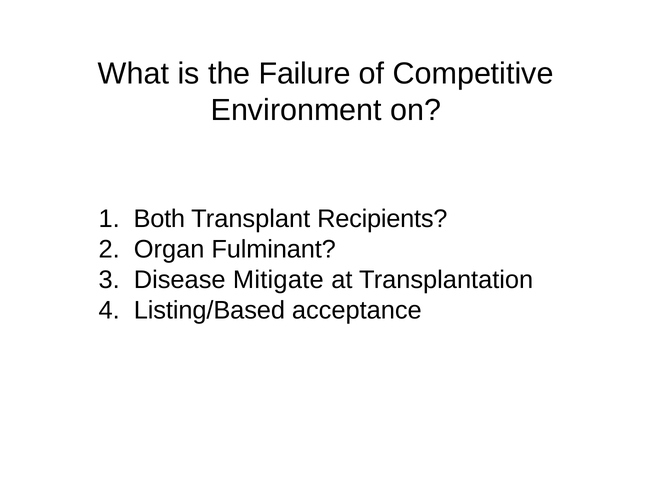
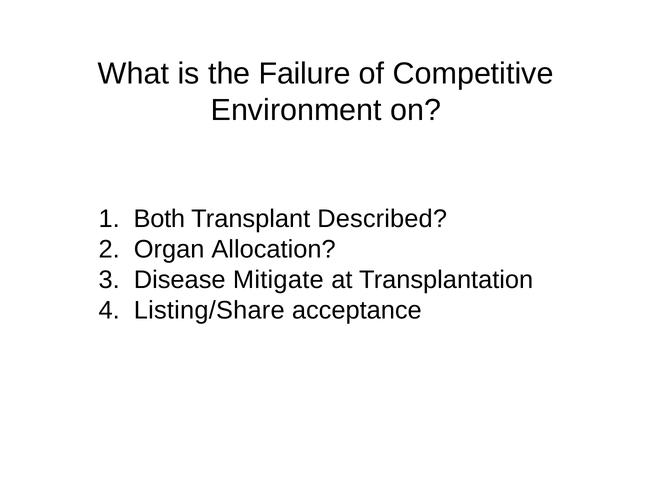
Recipients: Recipients -> Described
Fulminant: Fulminant -> Allocation
Listing/Based: Listing/Based -> Listing/Share
